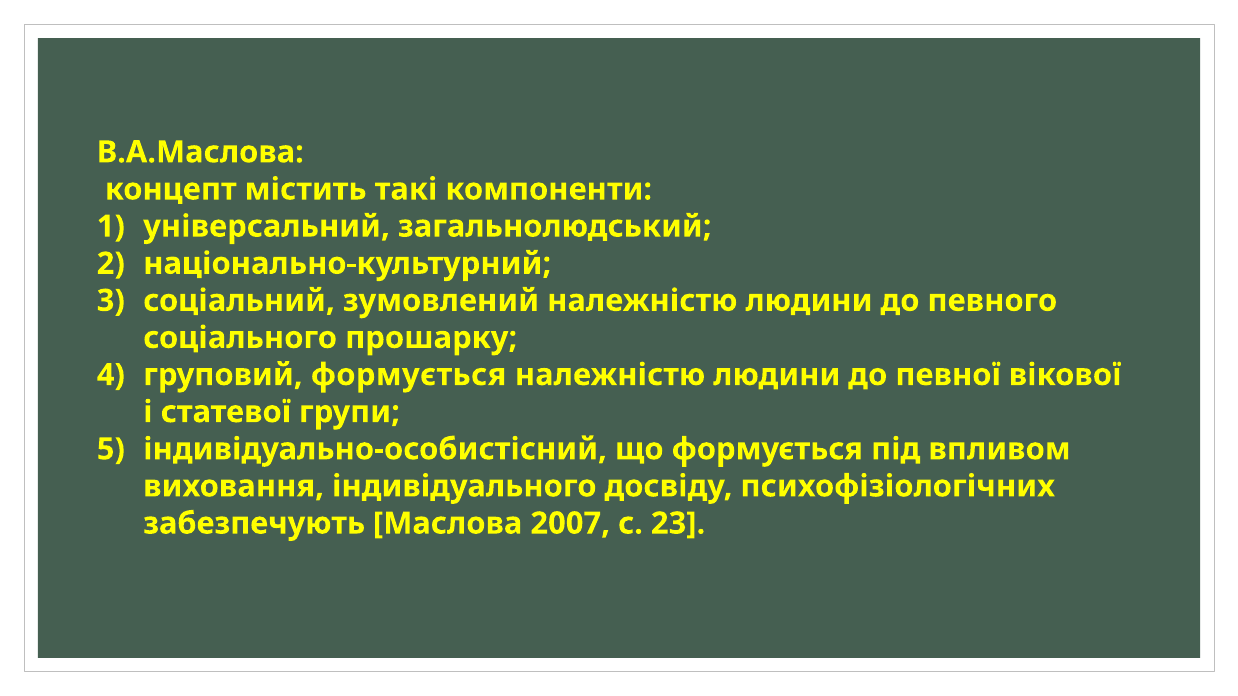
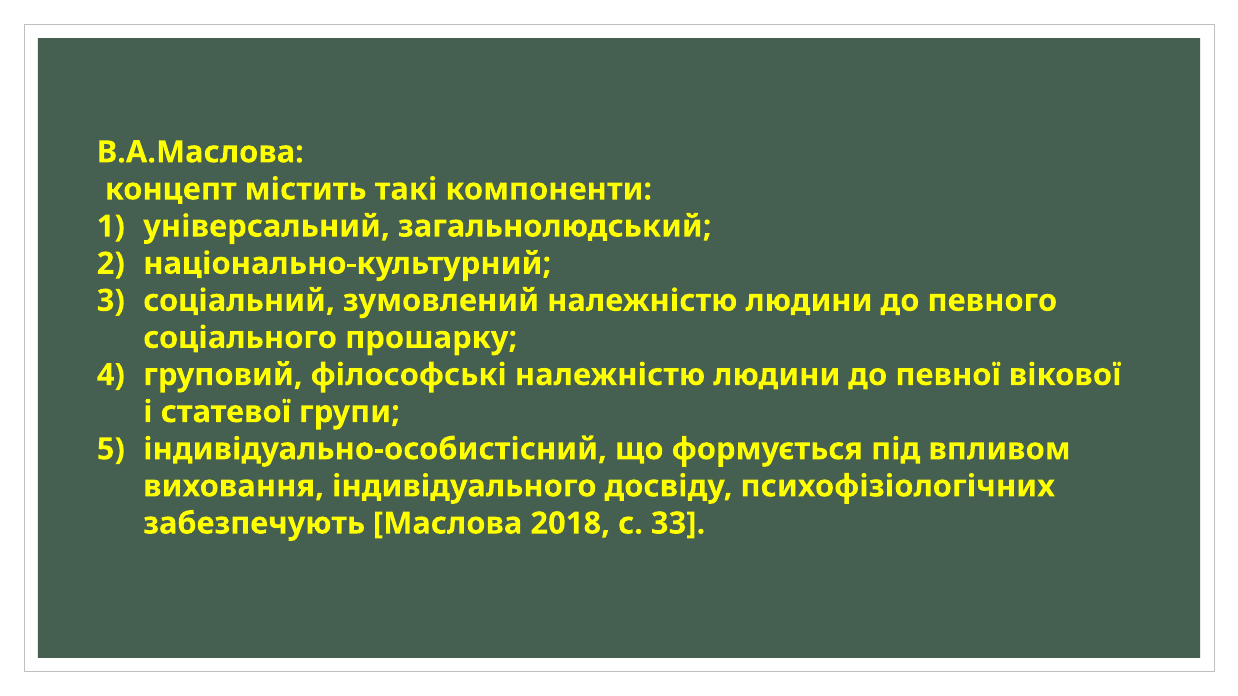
груповий формується: формується -> філософські
2007: 2007 -> 2018
23: 23 -> 33
